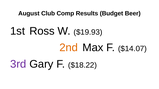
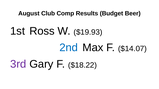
2nd colour: orange -> blue
